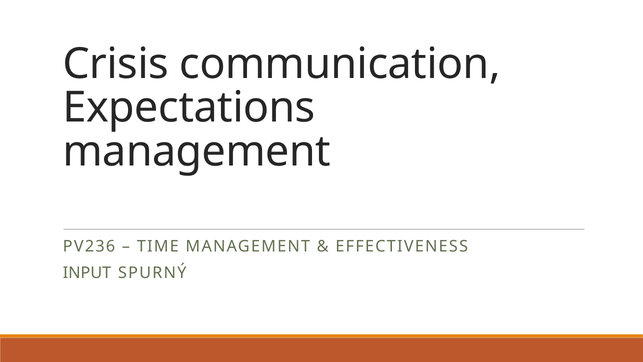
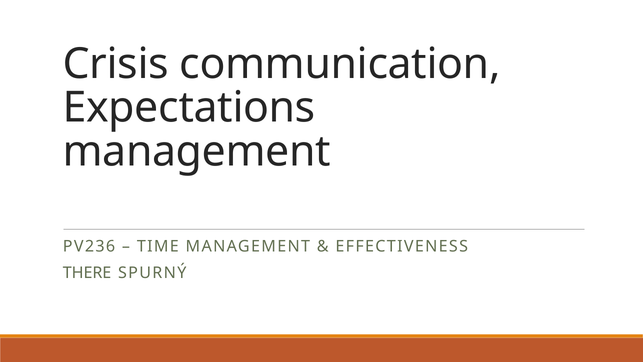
INPUT: INPUT -> THERE
